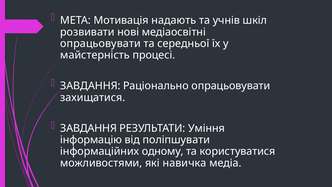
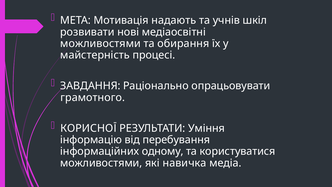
опрацьовувати at (101, 44): опрацьовувати -> можливостями
середньої: середньої -> обирання
захищатися: захищатися -> грамотного
ЗАВДАННЯ at (89, 128): ЗАВДАННЯ -> КОРИСНОЇ
поліпшувати: поліпшувати -> перебування
